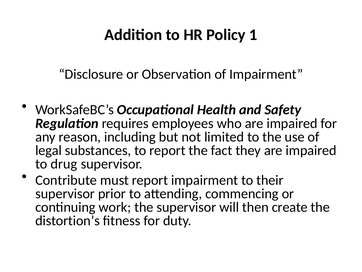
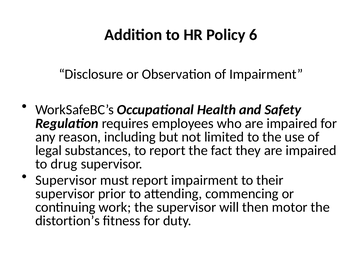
1: 1 -> 6
Contribute at (66, 180): Contribute -> Supervisor
create: create -> motor
